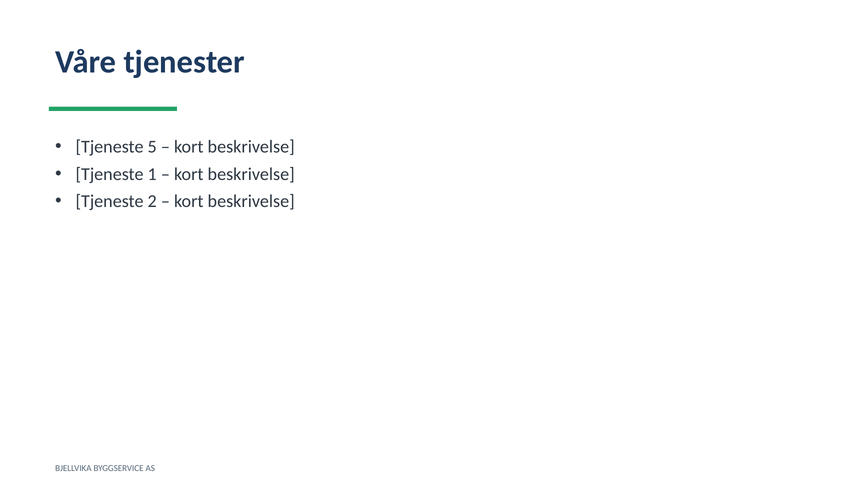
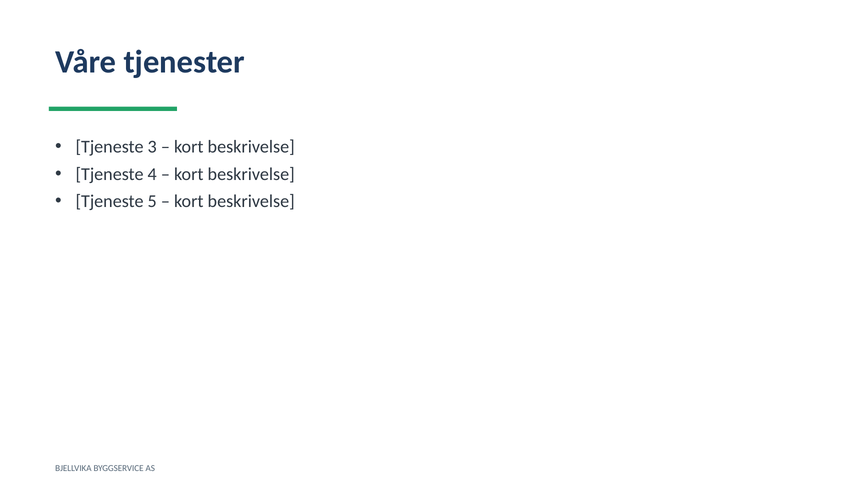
5: 5 -> 3
1: 1 -> 4
2: 2 -> 5
